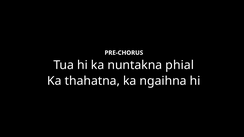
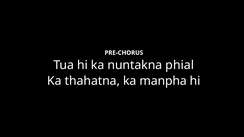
ngaihna: ngaihna -> manpha
